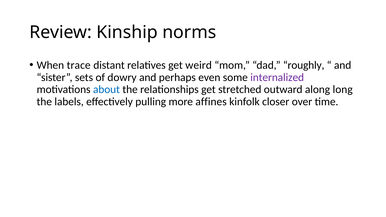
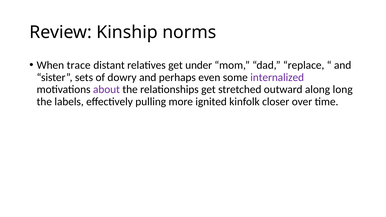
weird: weird -> under
roughly: roughly -> replace
about colour: blue -> purple
affines: affines -> ignited
